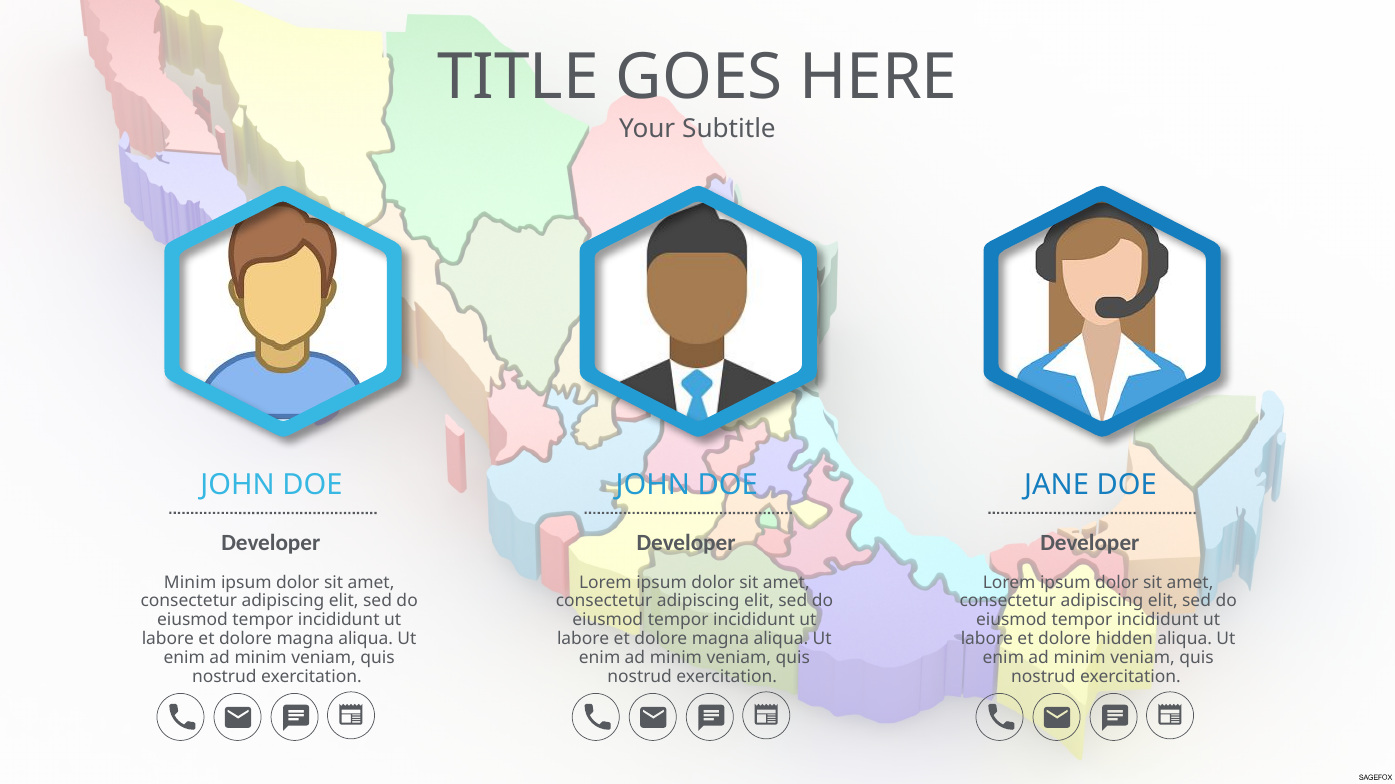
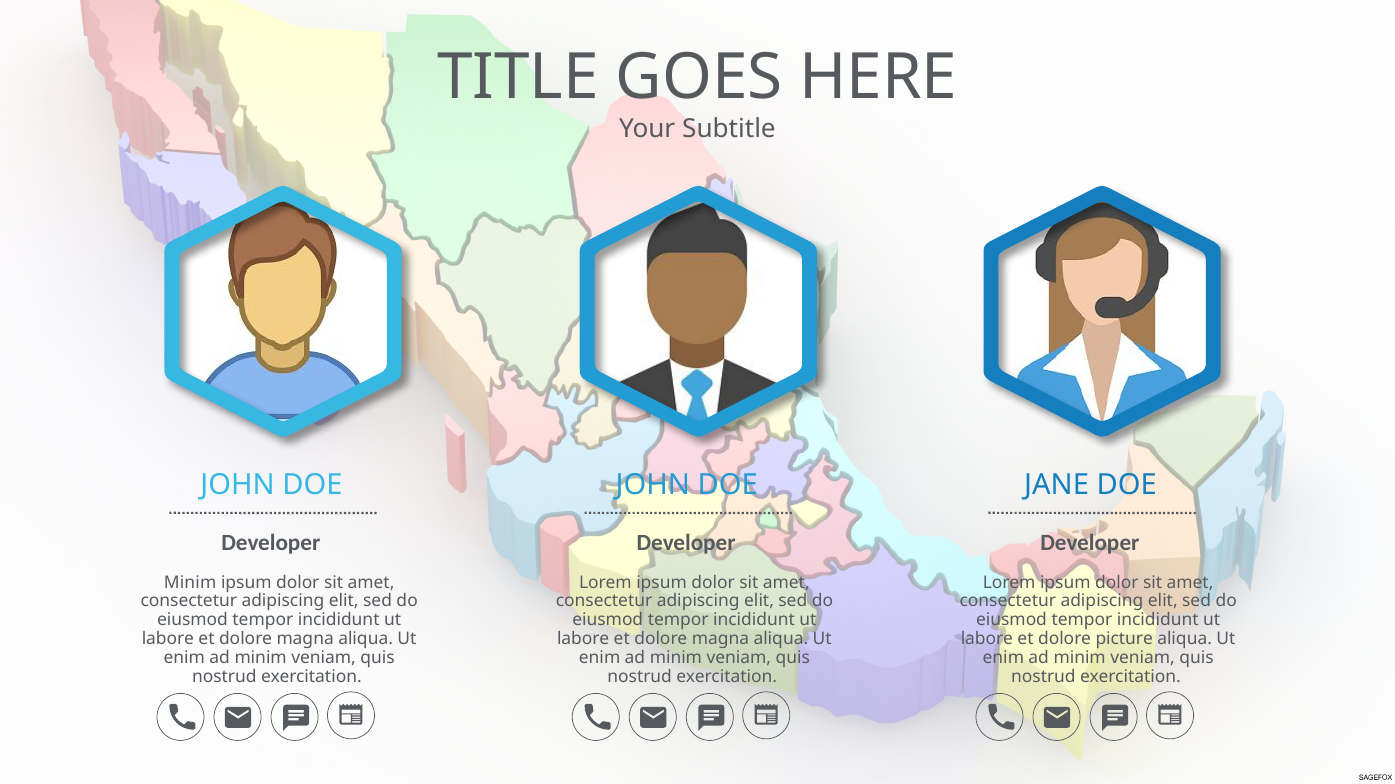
hidden: hidden -> picture
